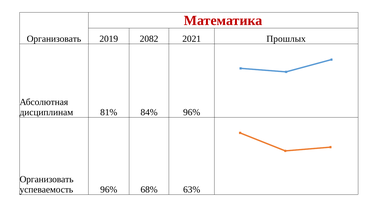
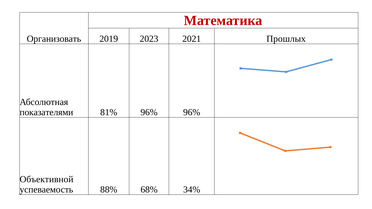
2082: 2082 -> 2023
дисциплинам: дисциплинам -> показателями
81% 84%: 84% -> 96%
Организовать at (47, 179): Организовать -> Объективной
успеваемость 96%: 96% -> 88%
63%: 63% -> 34%
